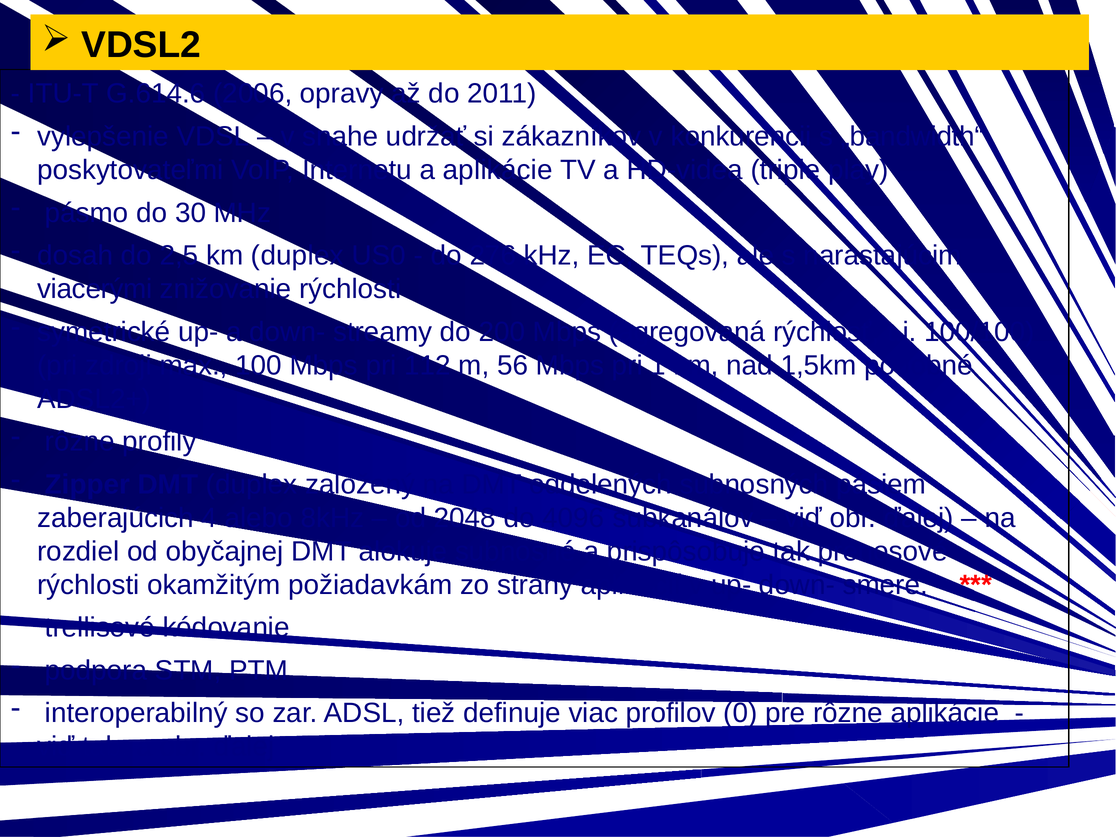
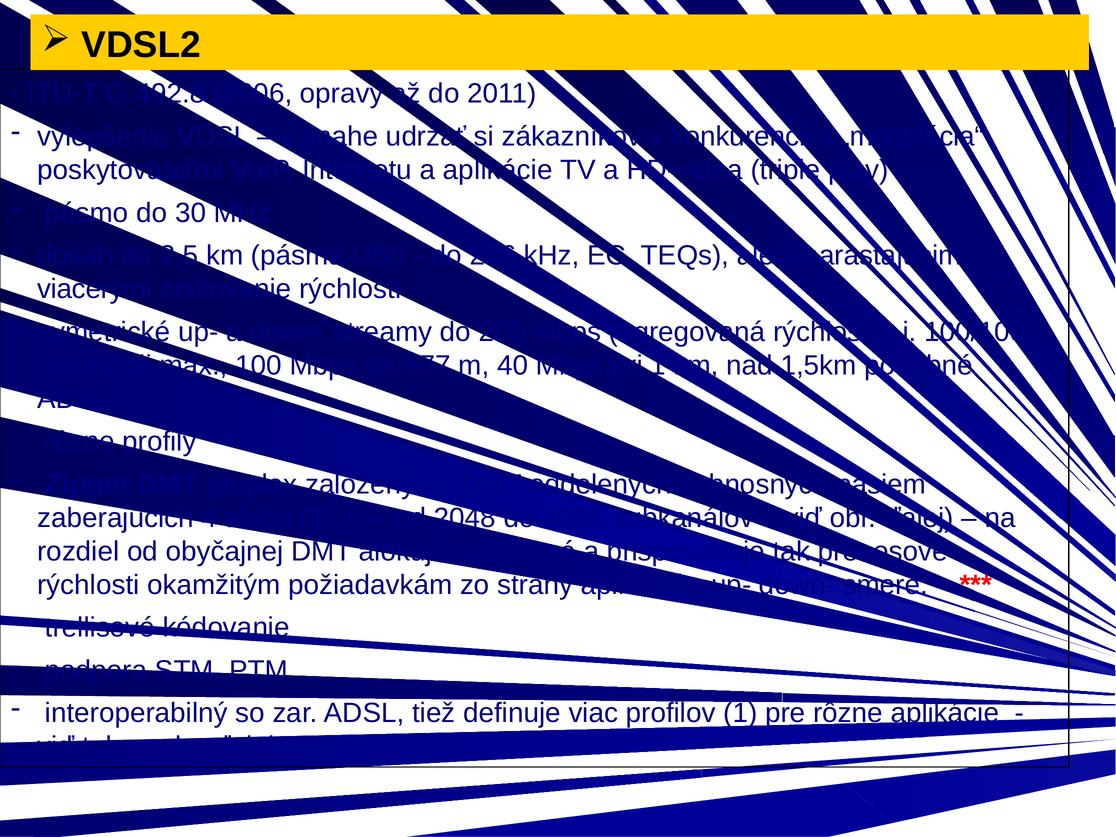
G.614.6: G.614.6 -> G.492.8
„bandwidth“: „bandwidth“ -> „modulácia“
km duplex: duplex -> pásma
112: 112 -> 577
56: 56 -> 40
profilov 0: 0 -> 1
